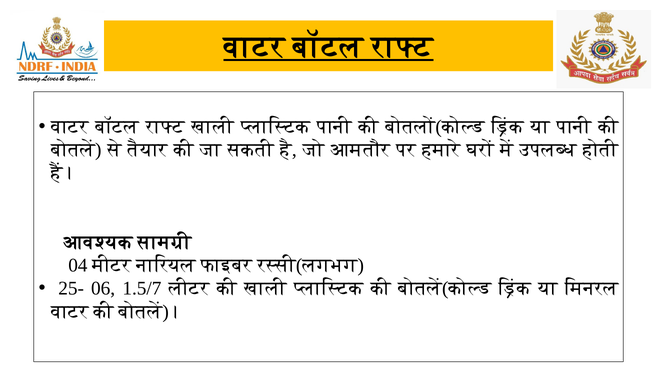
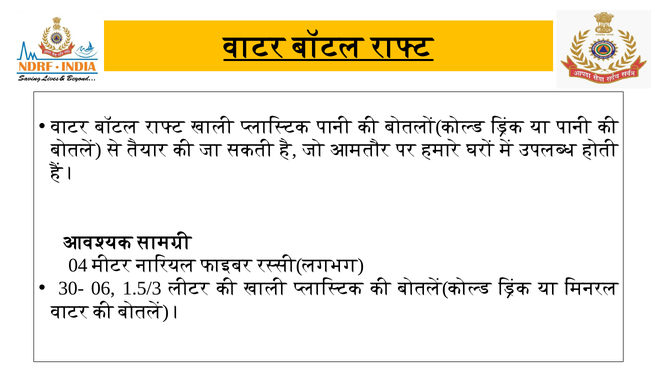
25-: 25- -> 30-
1.5/7: 1.5/7 -> 1.5/3
